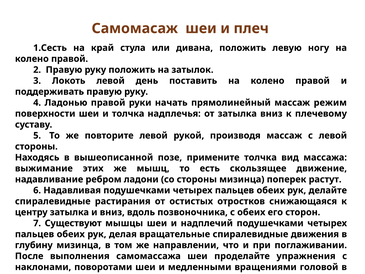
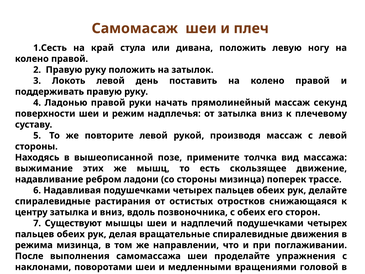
режим: режим -> секунд
и толчка: толчка -> режим
растут: растут -> трассе
глубину: глубину -> режима
